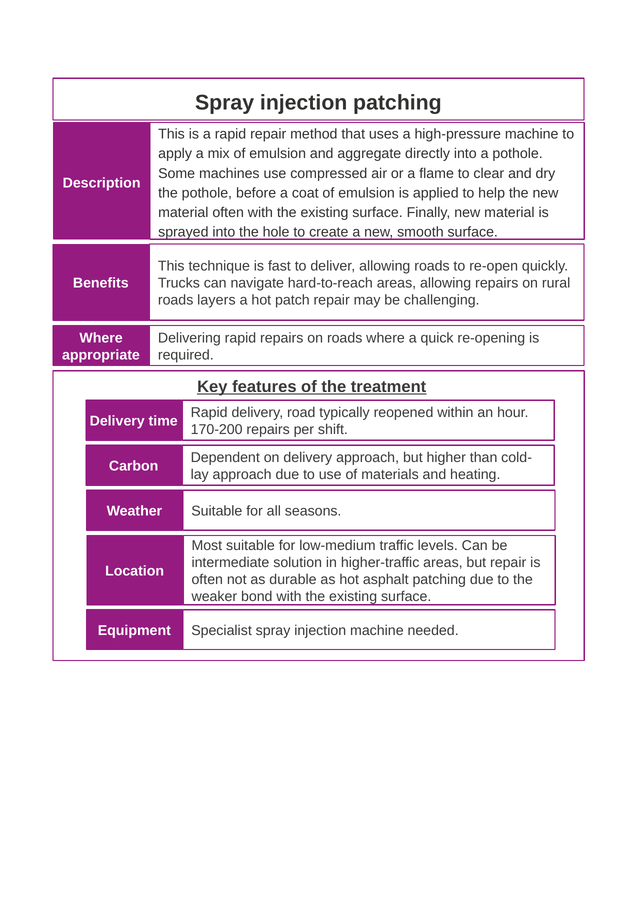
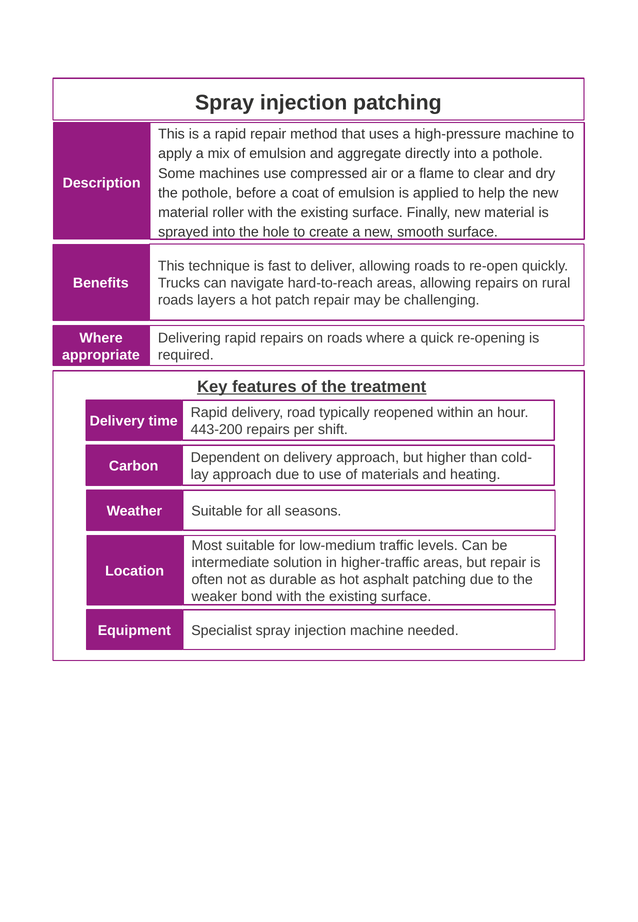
material often: often -> roller
170-200: 170-200 -> 443-200
